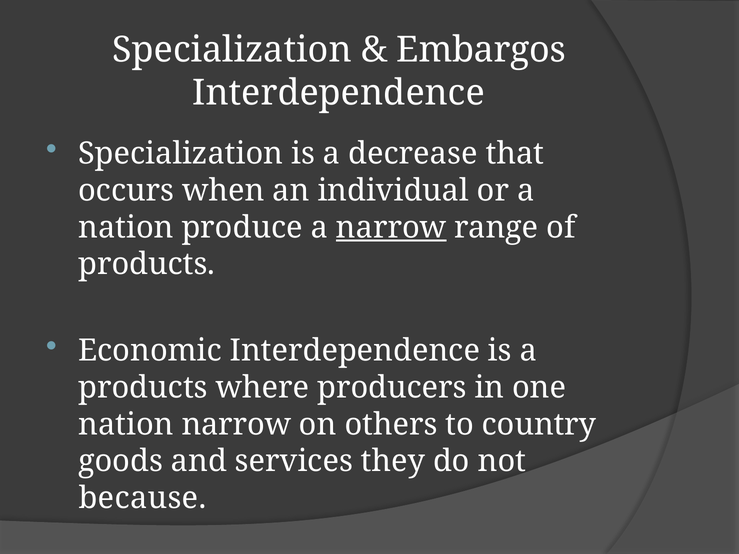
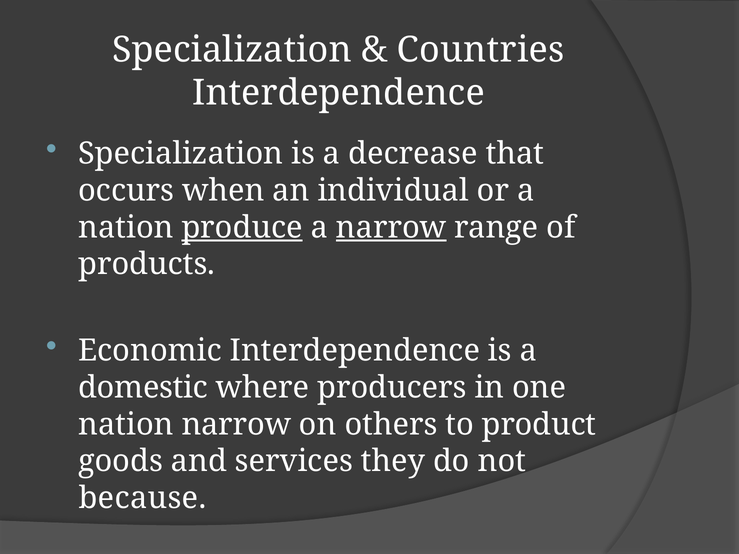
Embargos: Embargos -> Countries
produce underline: none -> present
products at (143, 388): products -> domestic
country: country -> product
